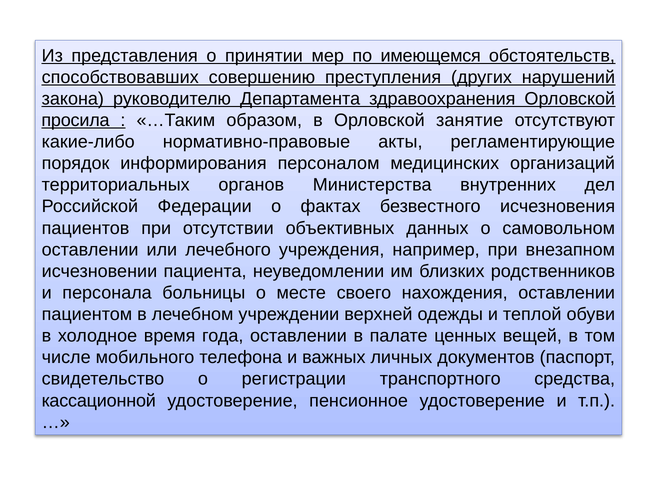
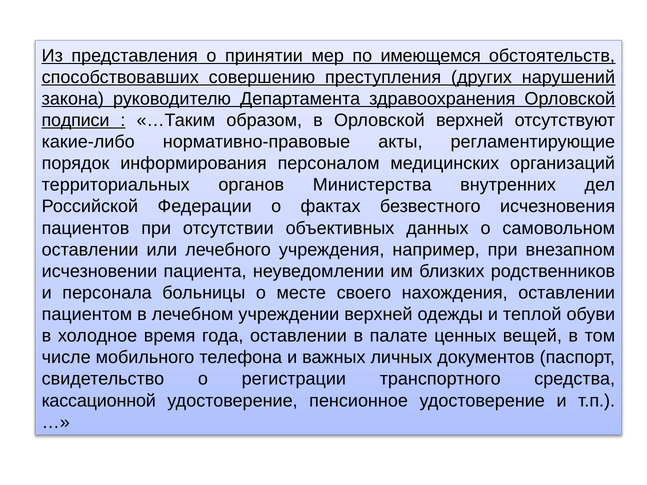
просила: просила -> подписи
Орловской занятие: занятие -> верхней
